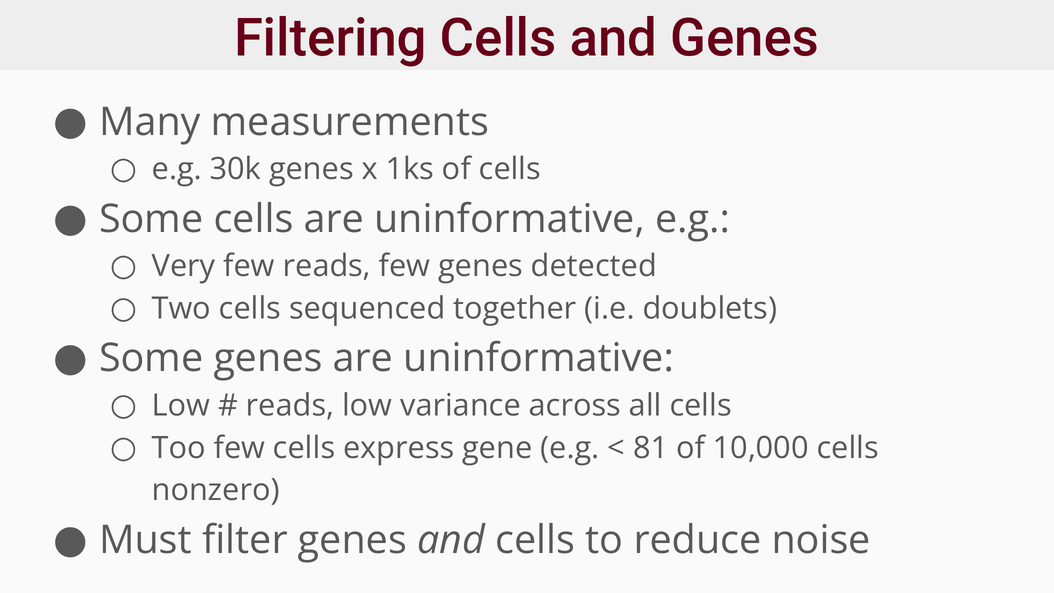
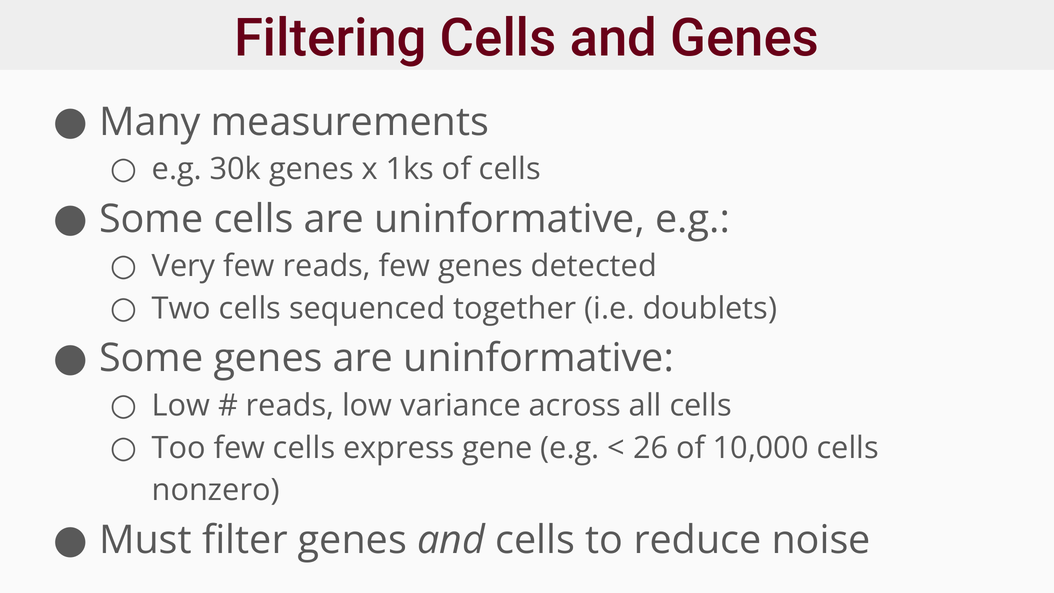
81: 81 -> 26
